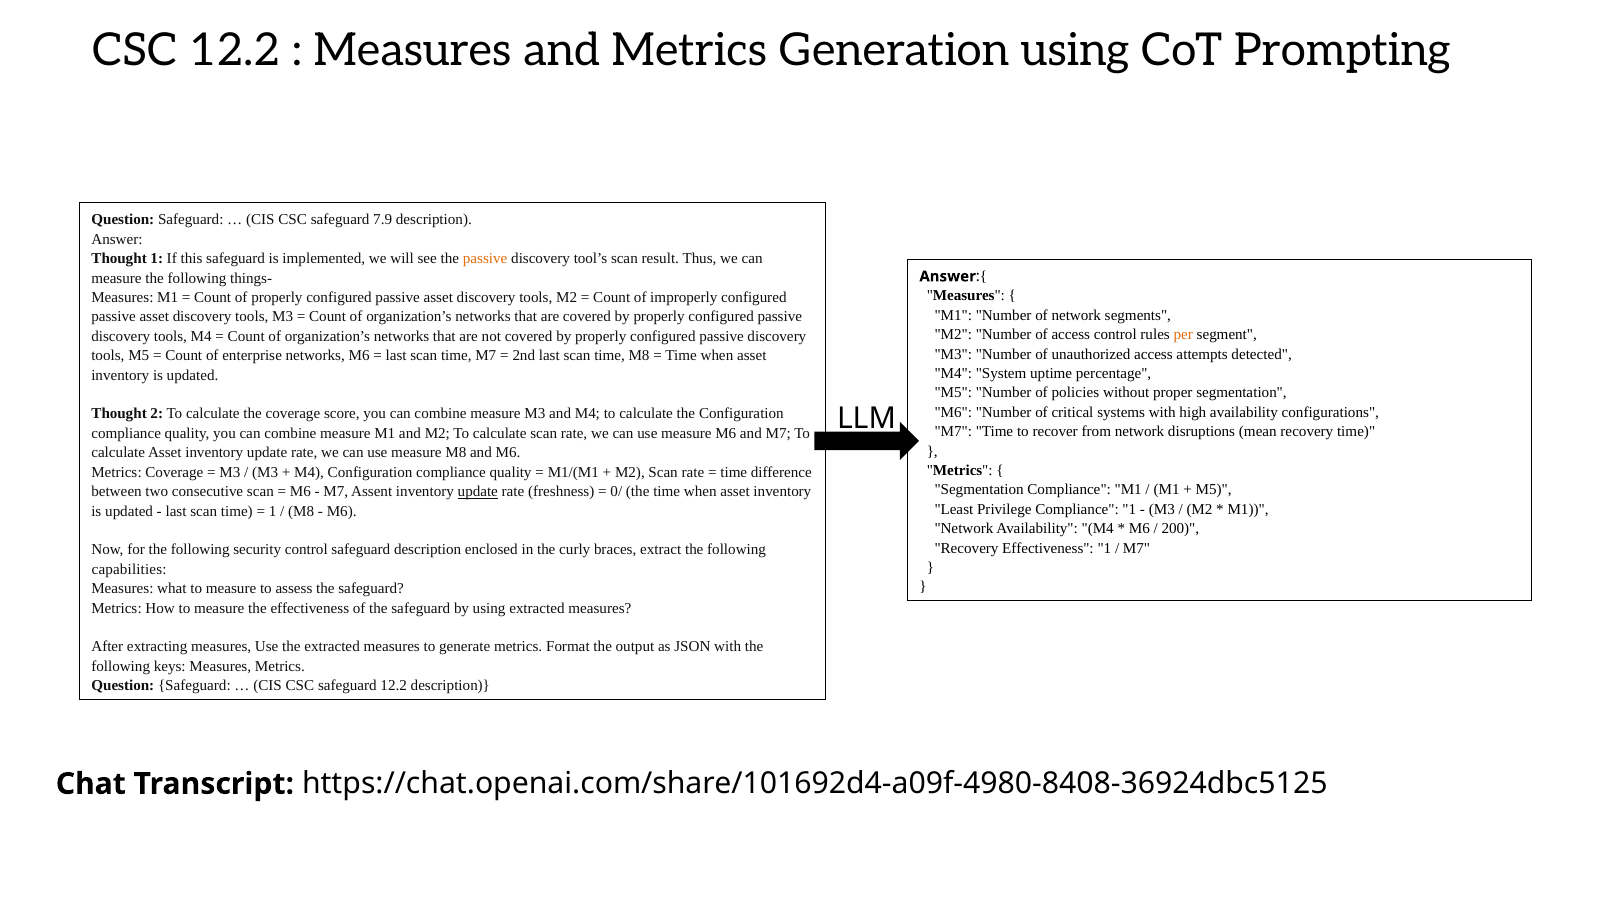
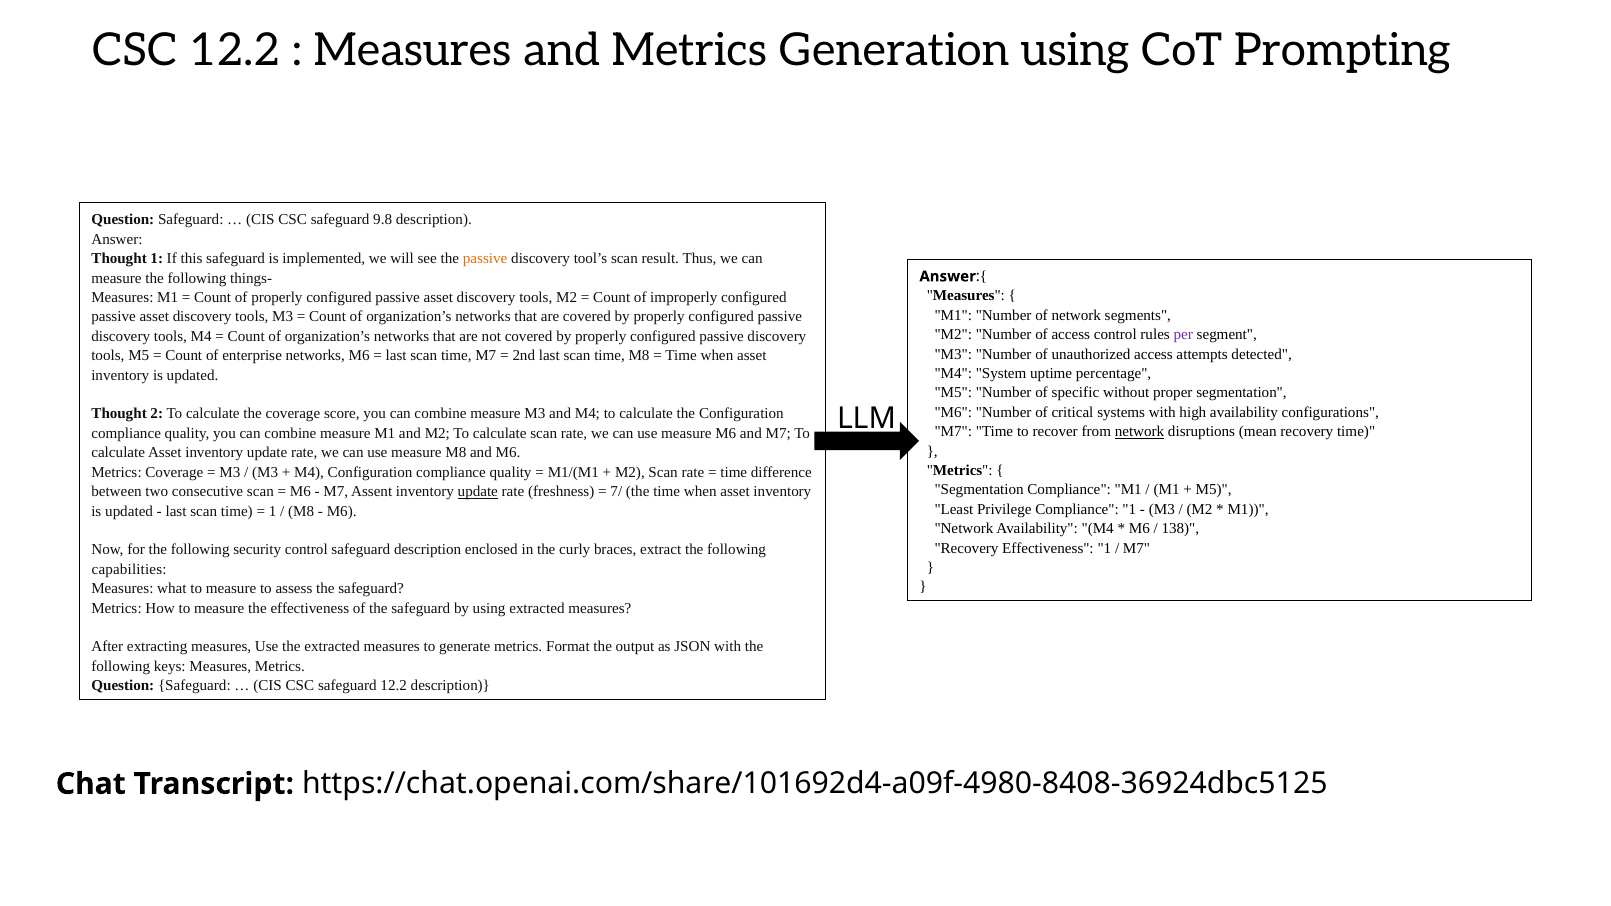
7.9: 7.9 -> 9.8
per colour: orange -> purple
policies: policies -> specific
network at (1140, 432) underline: none -> present
0/: 0/ -> 7/
200: 200 -> 138
